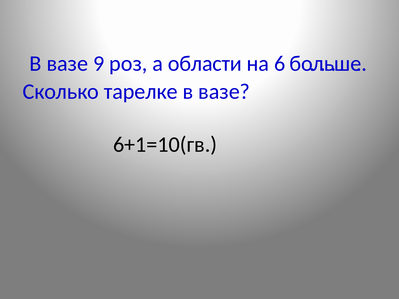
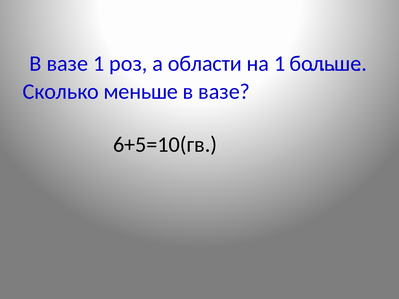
вазе 9: 9 -> 1
на 6: 6 -> 1
тарелке: тарелке -> меньше
6+1=10(гв: 6+1=10(гв -> 6+5=10(гв
